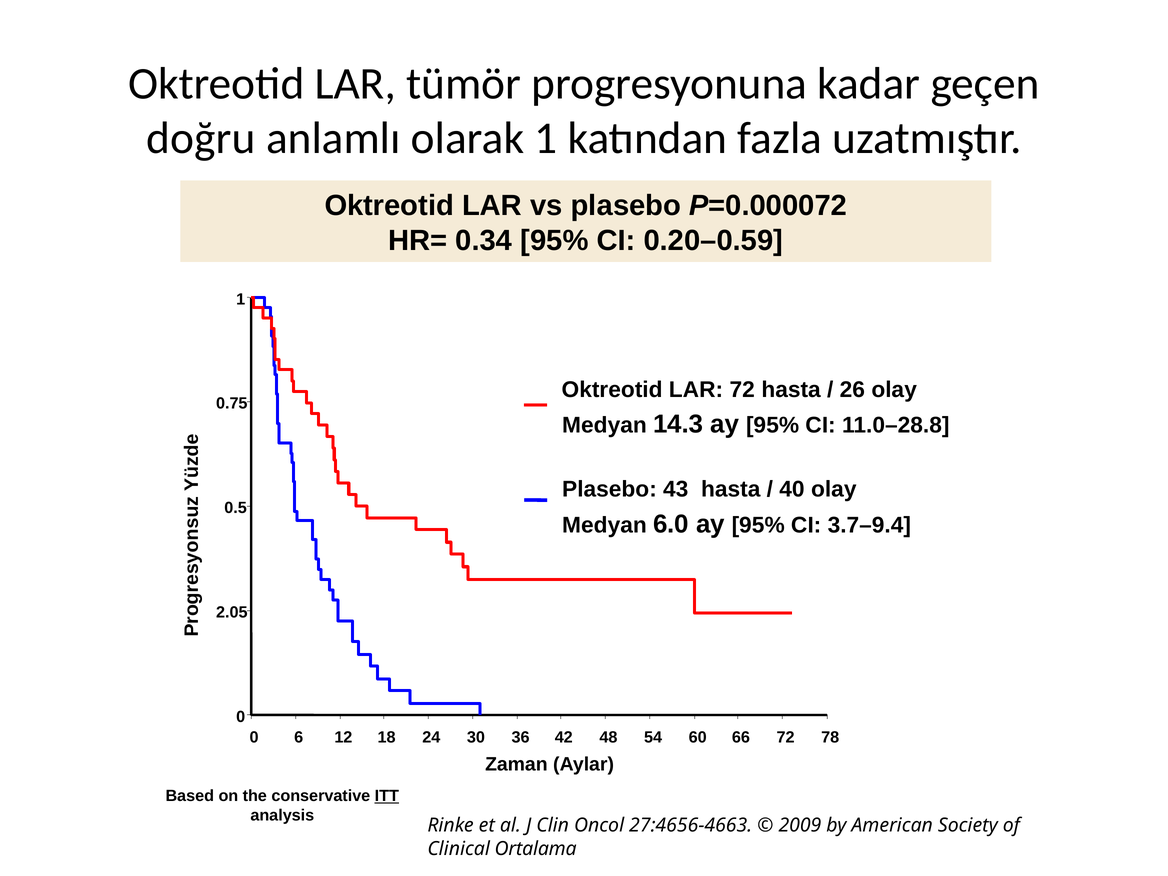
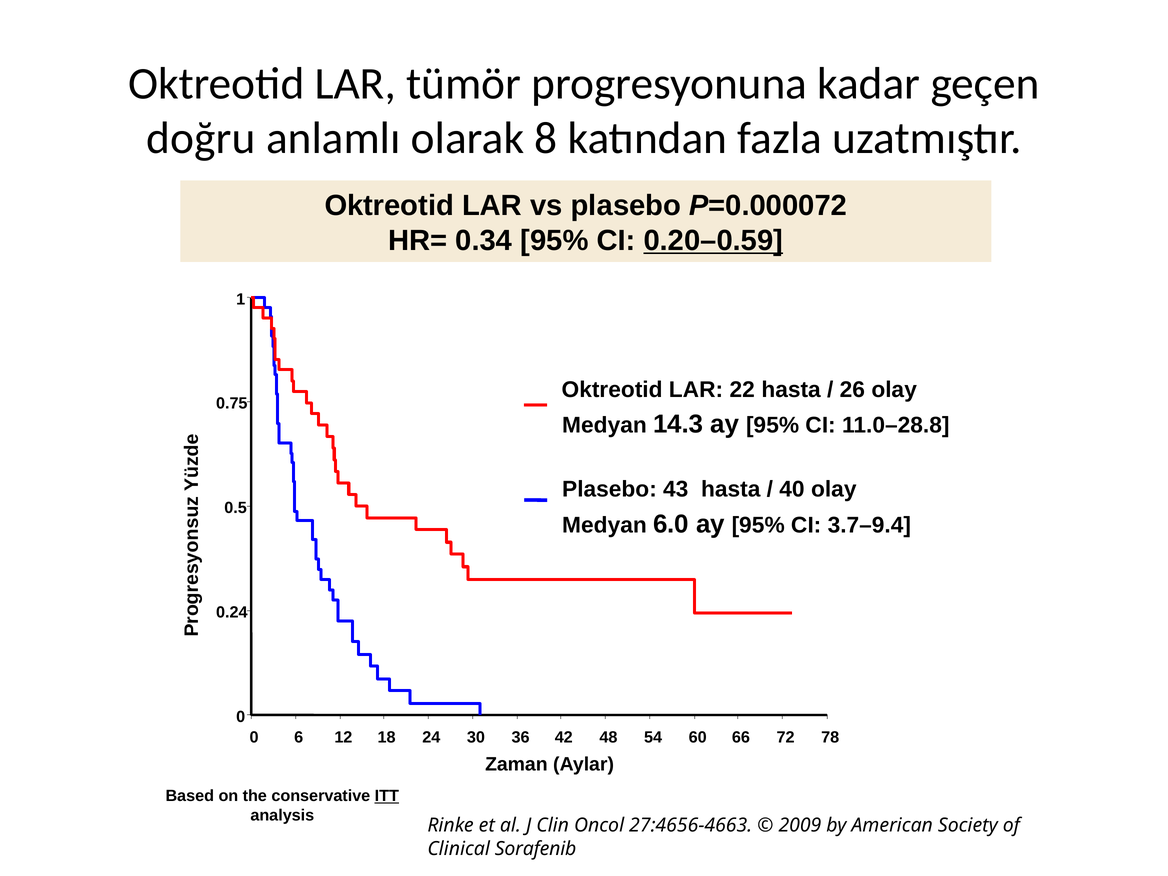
olarak 1: 1 -> 8
0.20–0.59 underline: none -> present
LAR 72: 72 -> 22
2.05: 2.05 -> 0.24
Ortalama: Ortalama -> Sorafenib
